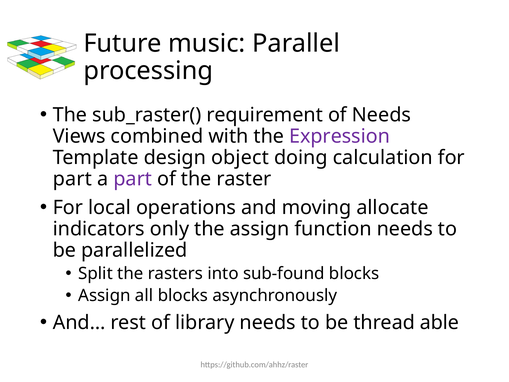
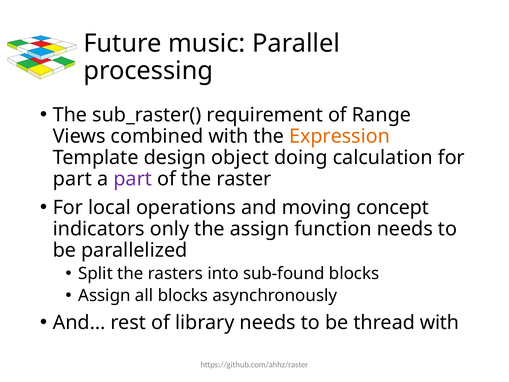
of Needs: Needs -> Range
Expression colour: purple -> orange
allocate: allocate -> concept
thread able: able -> with
